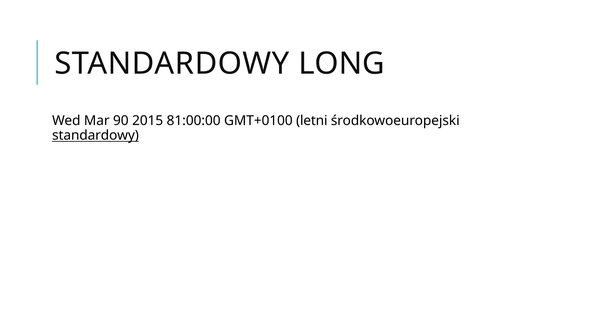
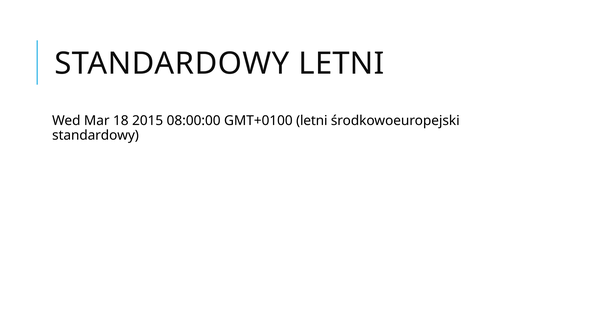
STANDARDOWY LONG: LONG -> LETNI
90: 90 -> 18
81:00:00: 81:00:00 -> 08:00:00
standardowy at (96, 136) underline: present -> none
